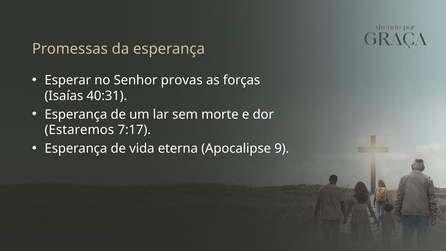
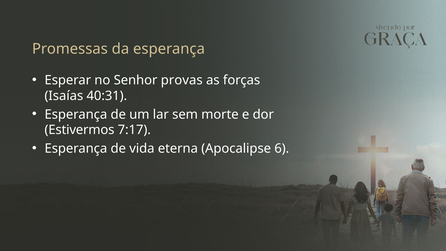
Estaremos: Estaremos -> Estivermos
9: 9 -> 6
